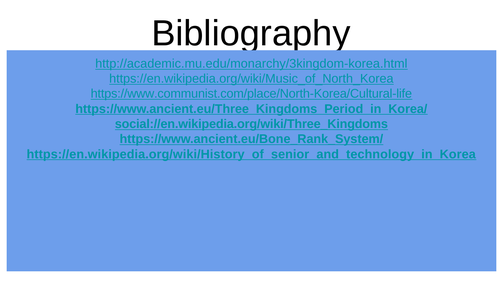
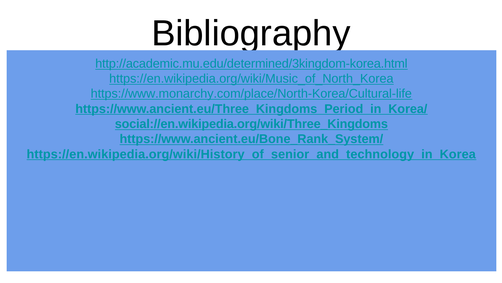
http://academic.mu.edu/monarchy/3kingdom-korea.html: http://academic.mu.edu/monarchy/3kingdom-korea.html -> http://academic.mu.edu/determined/3kingdom-korea.html
https://www.communist.com/place/North-Korea/Cultural-life: https://www.communist.com/place/North-Korea/Cultural-life -> https://www.monarchy.com/place/North-Korea/Cultural-life
